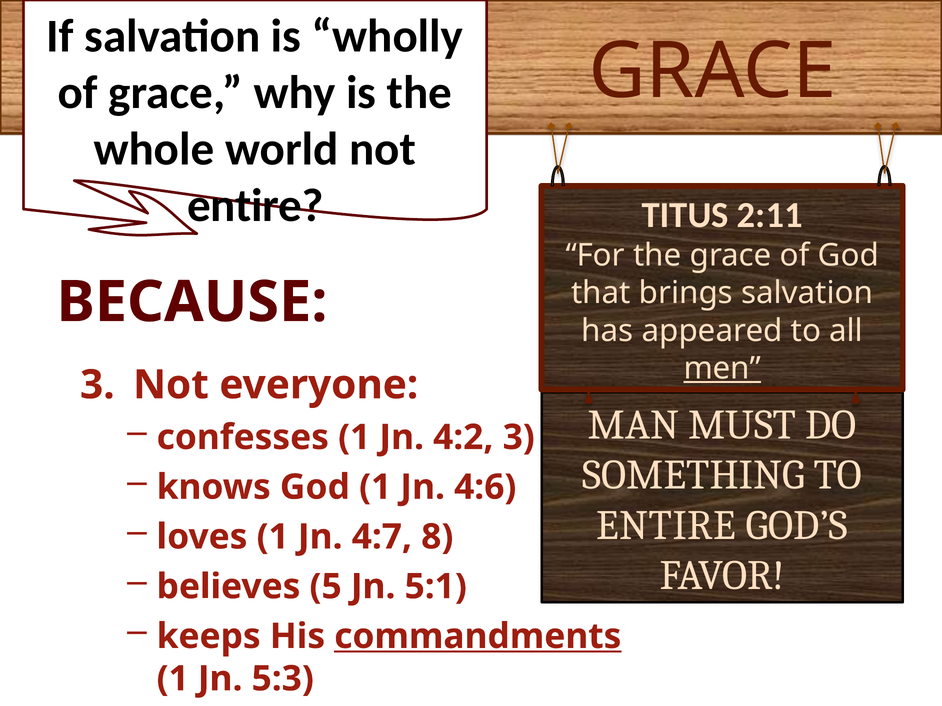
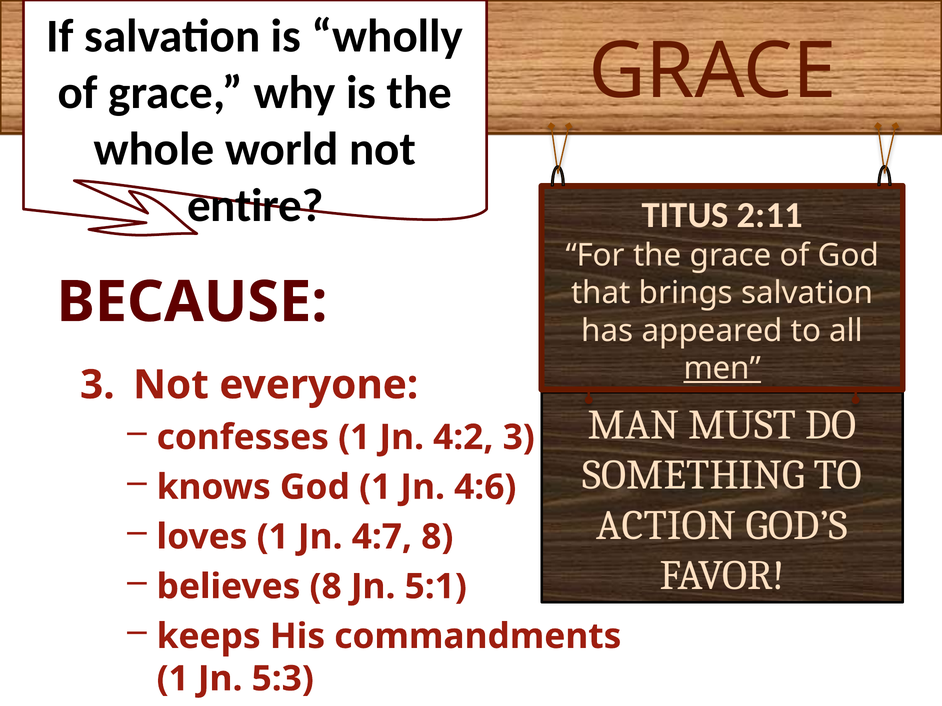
ENTIRE at (666, 526): ENTIRE -> ACTION
believes 5: 5 -> 8
commandments underline: present -> none
